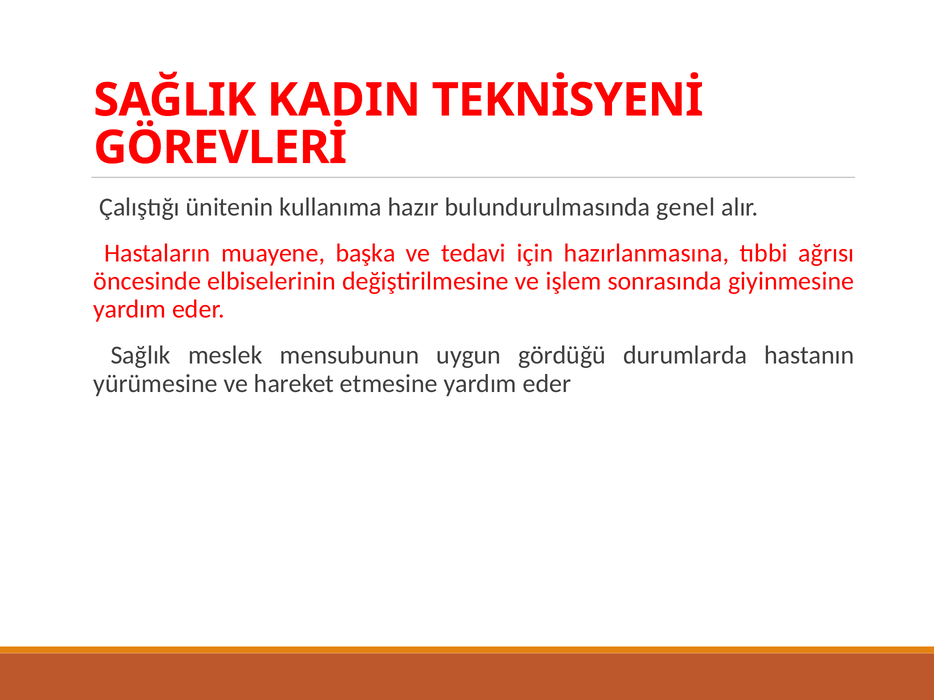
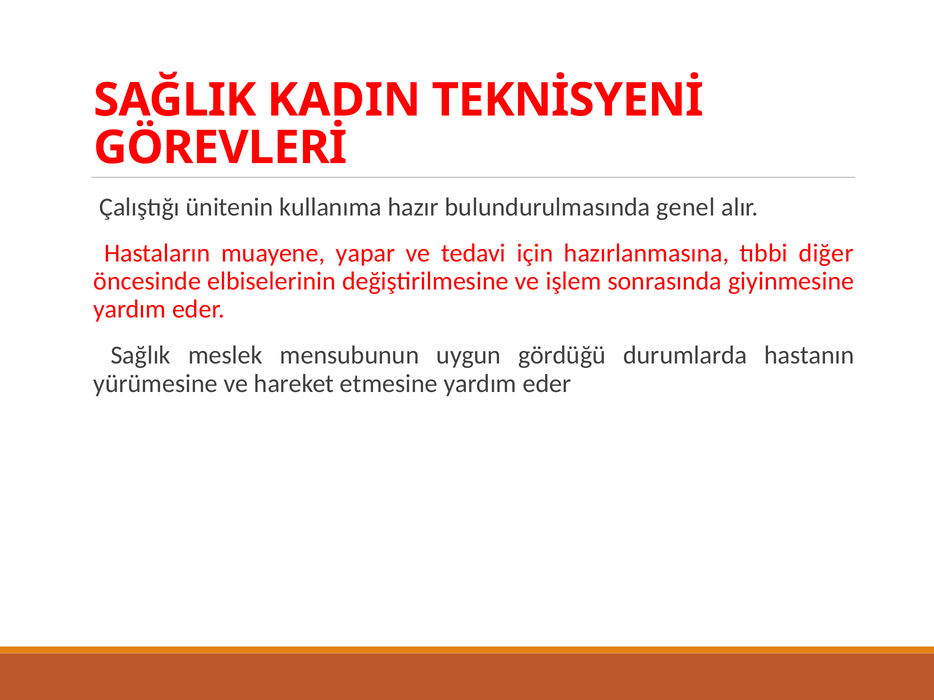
başka: başka -> yapar
ağrısı: ağrısı -> diğer
